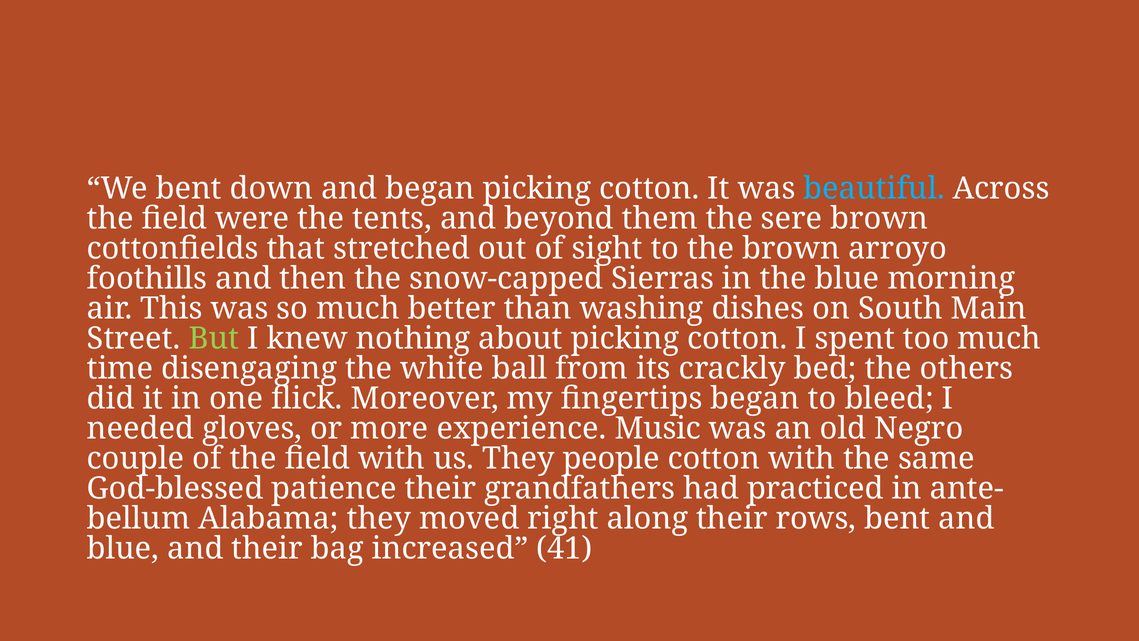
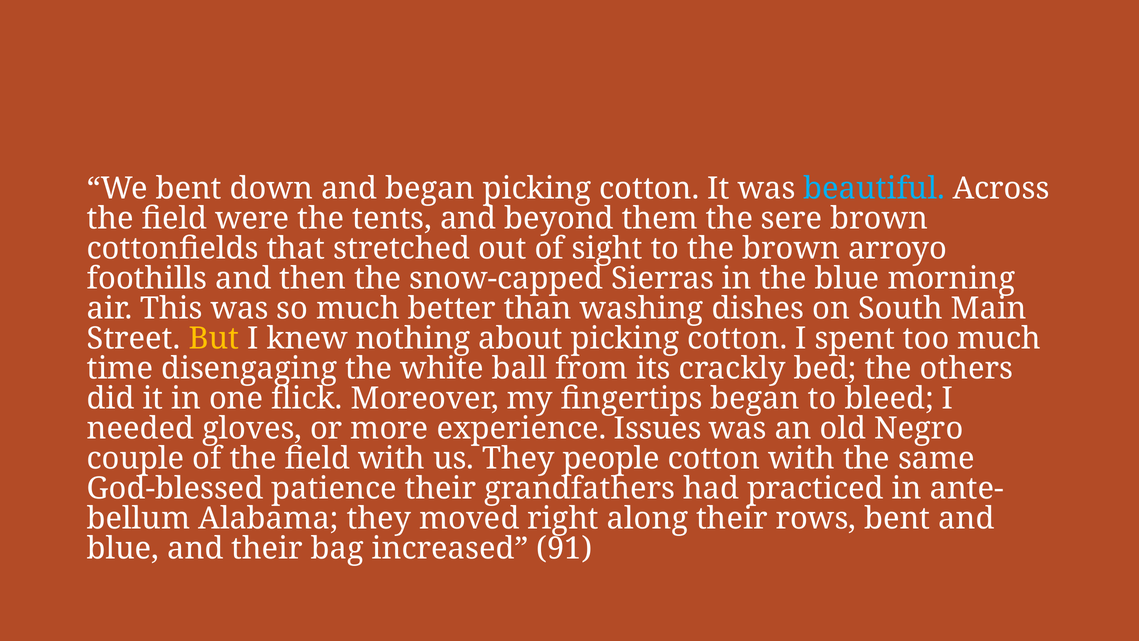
But colour: light green -> yellow
Music: Music -> Issues
41: 41 -> 91
